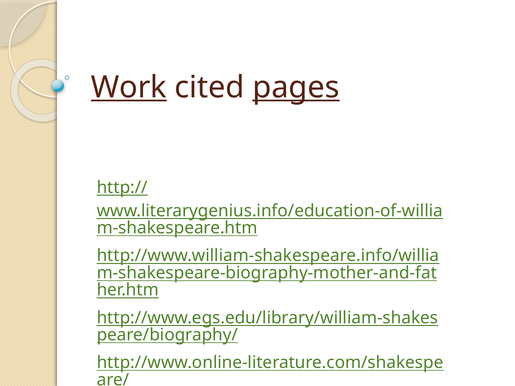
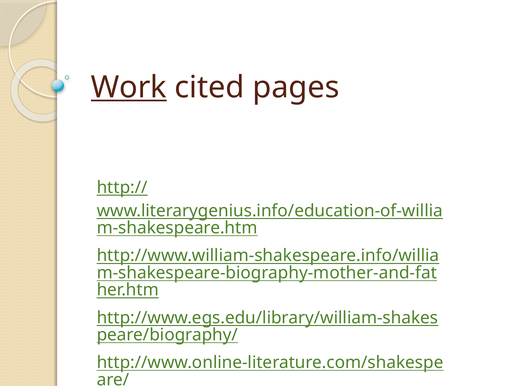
pages underline: present -> none
